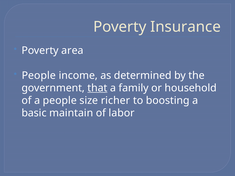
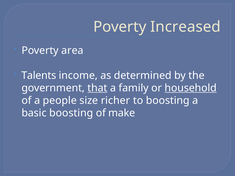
Insurance: Insurance -> Increased
People at (39, 76): People -> Talents
household underline: none -> present
basic maintain: maintain -> boosting
labor: labor -> make
